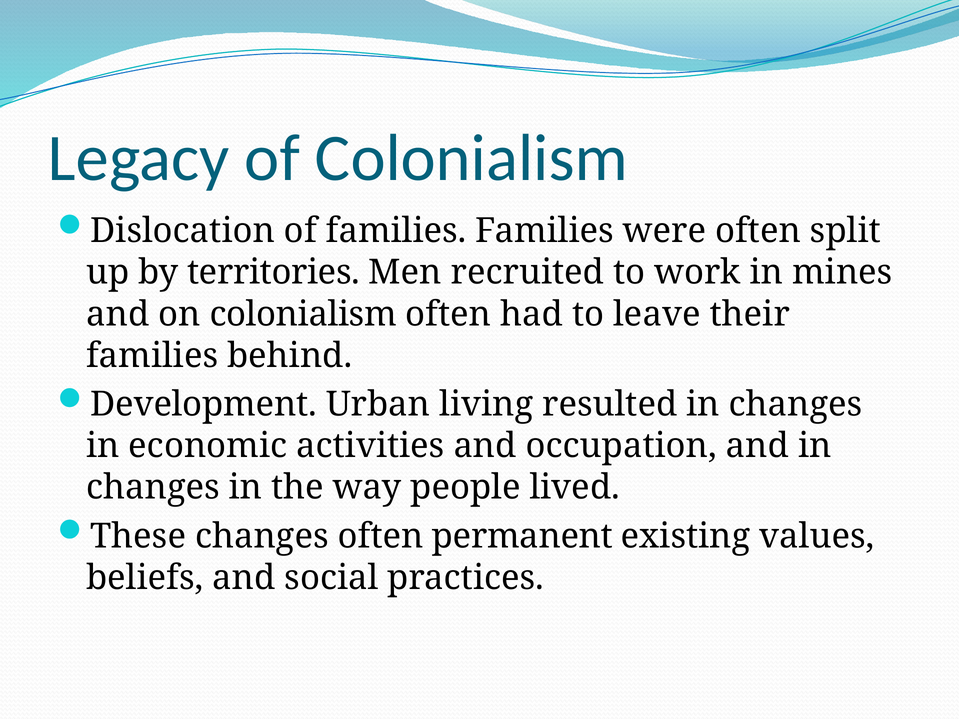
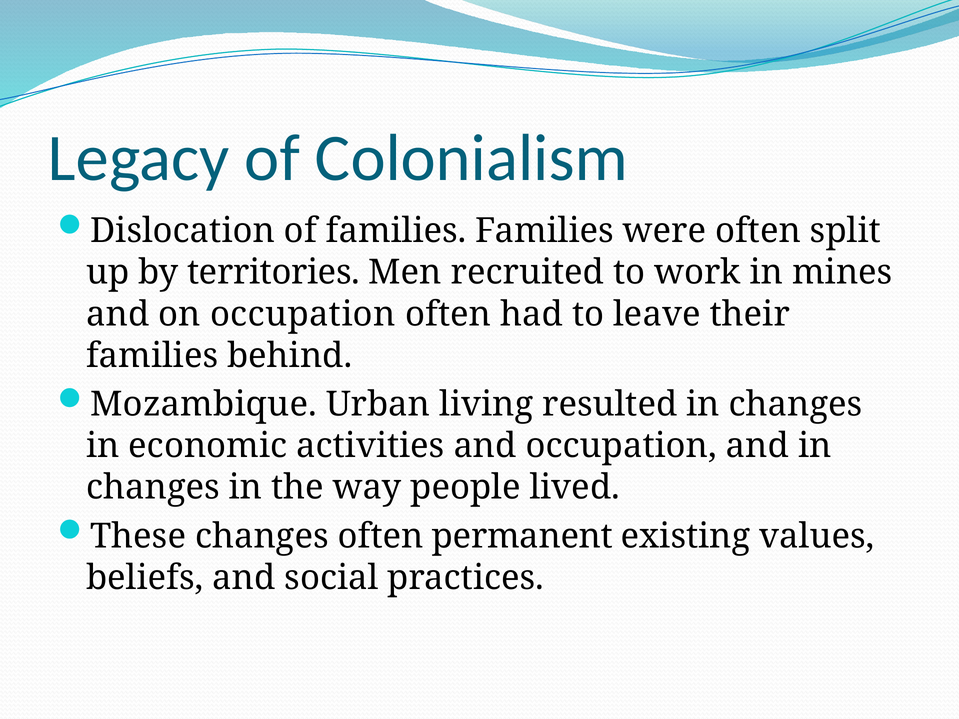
on colonialism: colonialism -> occupation
Development: Development -> Mozambique
